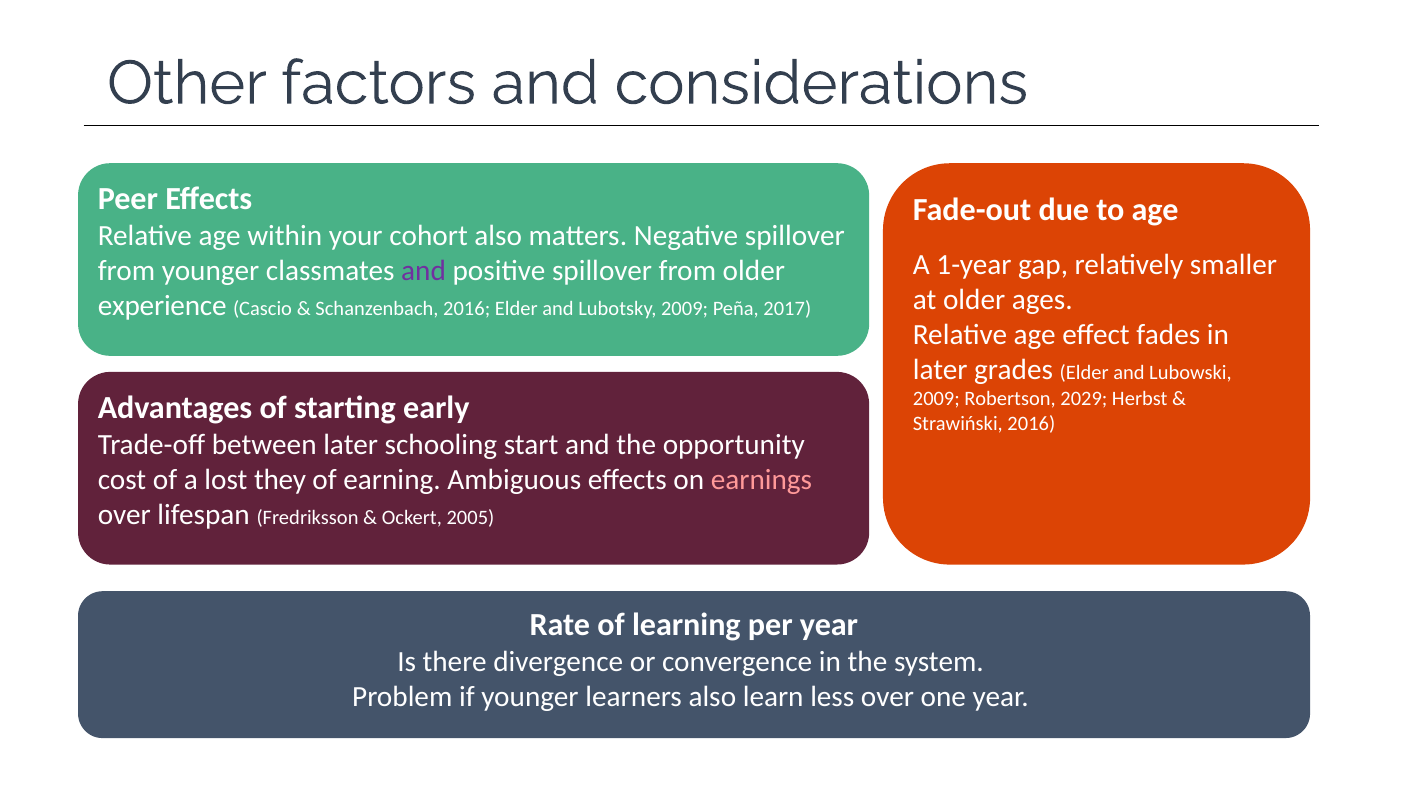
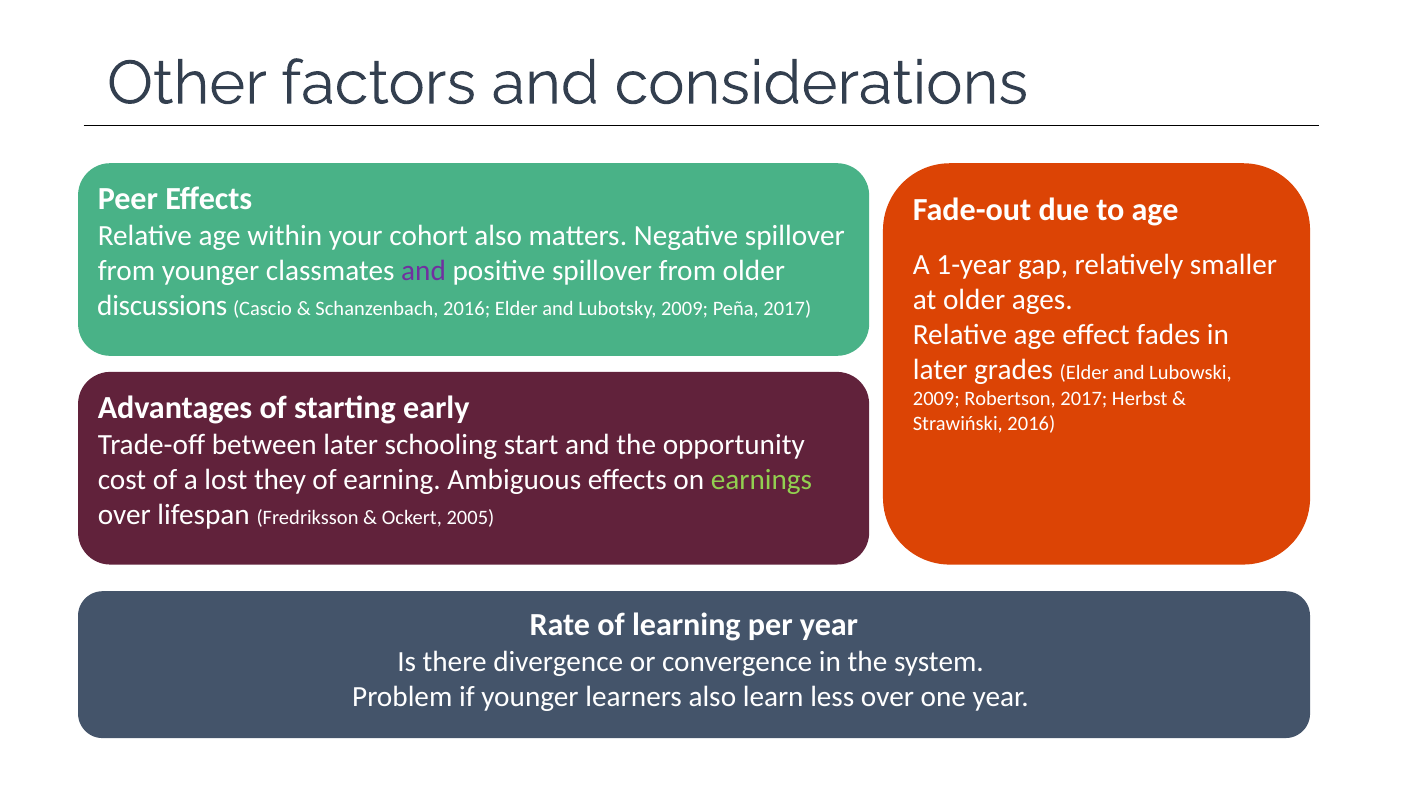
experience: experience -> discussions
Robertson 2029: 2029 -> 2017
earnings colour: pink -> light green
